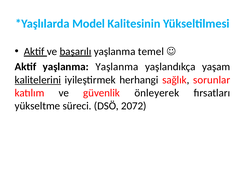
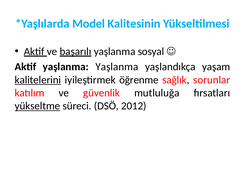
temel: temel -> sosyal
herhangi: herhangi -> öğrenme
önleyerek: önleyerek -> mutluluğa
yükseltme underline: none -> present
2072: 2072 -> 2012
